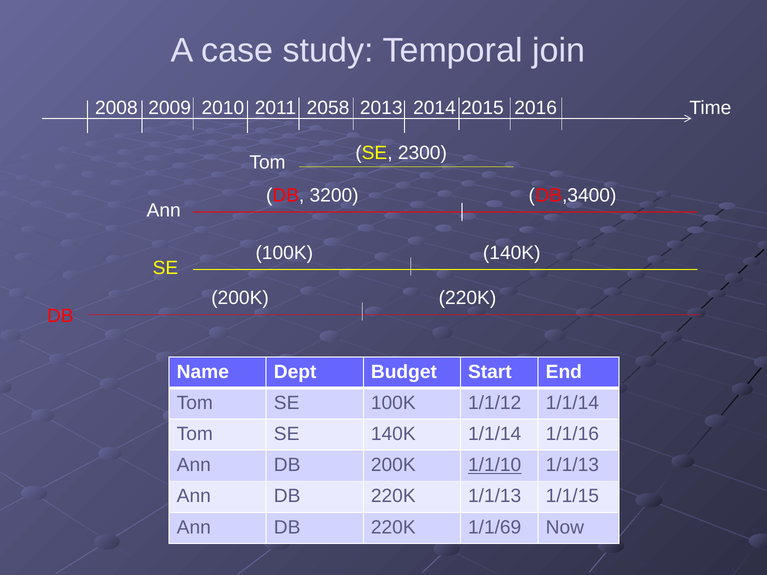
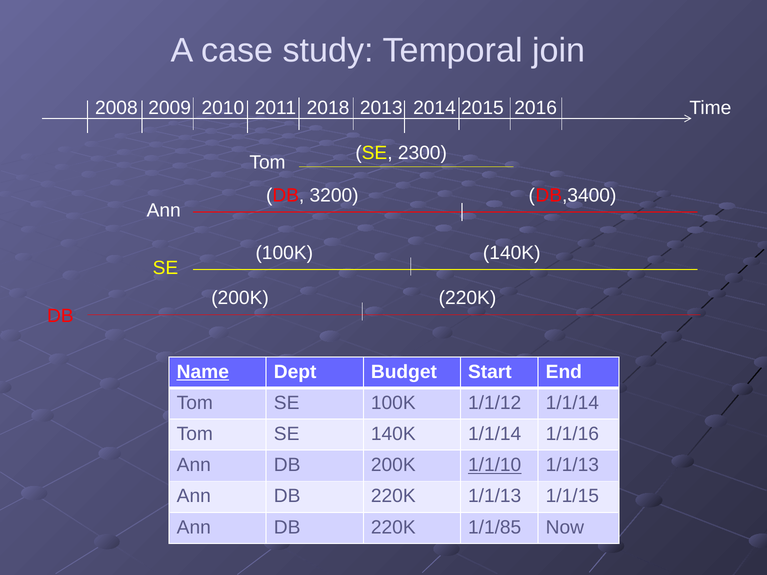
2058: 2058 -> 2018
Name underline: none -> present
1/1/69: 1/1/69 -> 1/1/85
